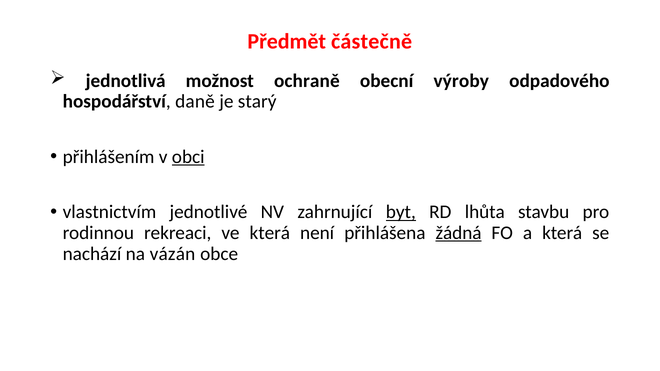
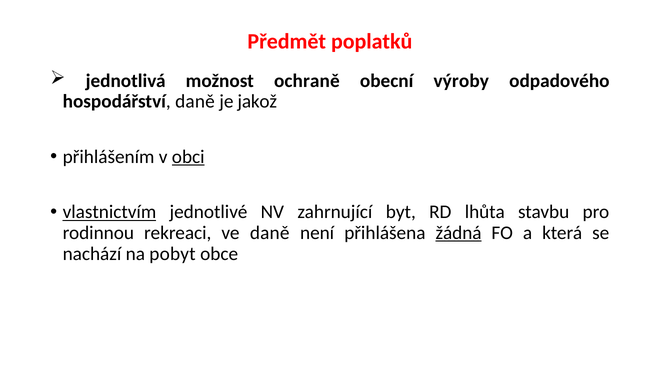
částečně: částečně -> poplatků
starý: starý -> jakož
vlastnictvím underline: none -> present
byt underline: present -> none
ve která: která -> daně
vázán: vázán -> pobyt
